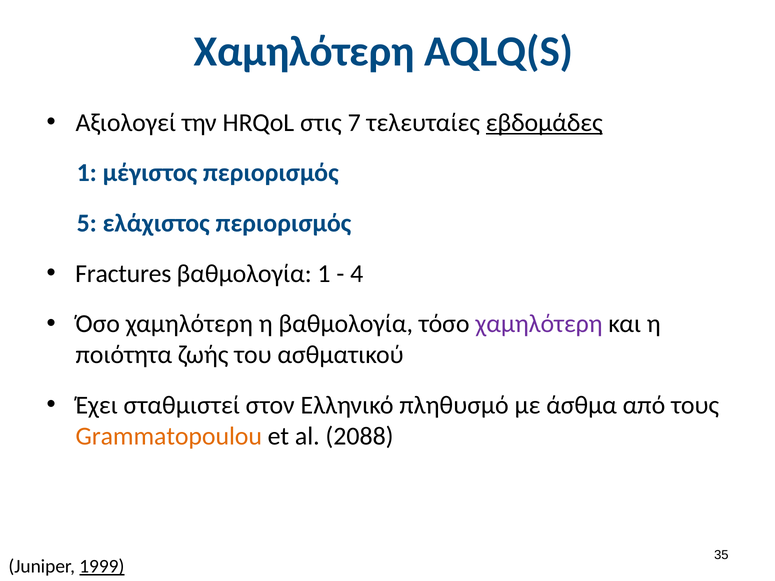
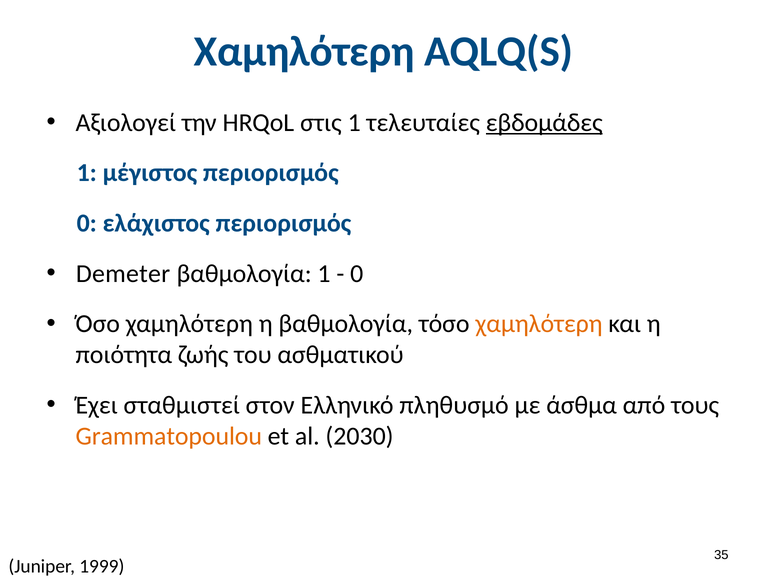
στις 7: 7 -> 1
5 at (87, 223): 5 -> 0
Fractures: Fractures -> Demeter
4 at (357, 274): 4 -> 0
χαμηλότερη at (539, 324) colour: purple -> orange
2088: 2088 -> 2030
1999 underline: present -> none
